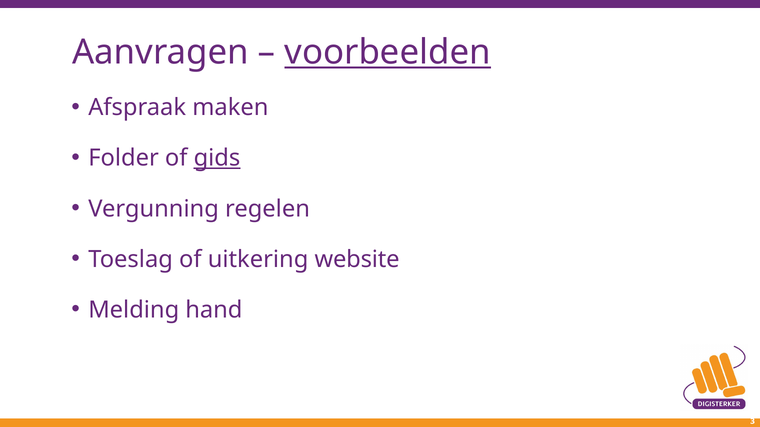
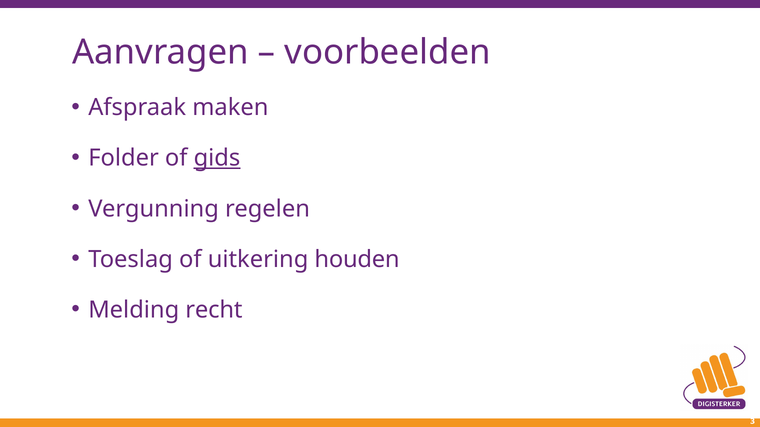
voorbeelden underline: present -> none
website: website -> houden
hand: hand -> recht
